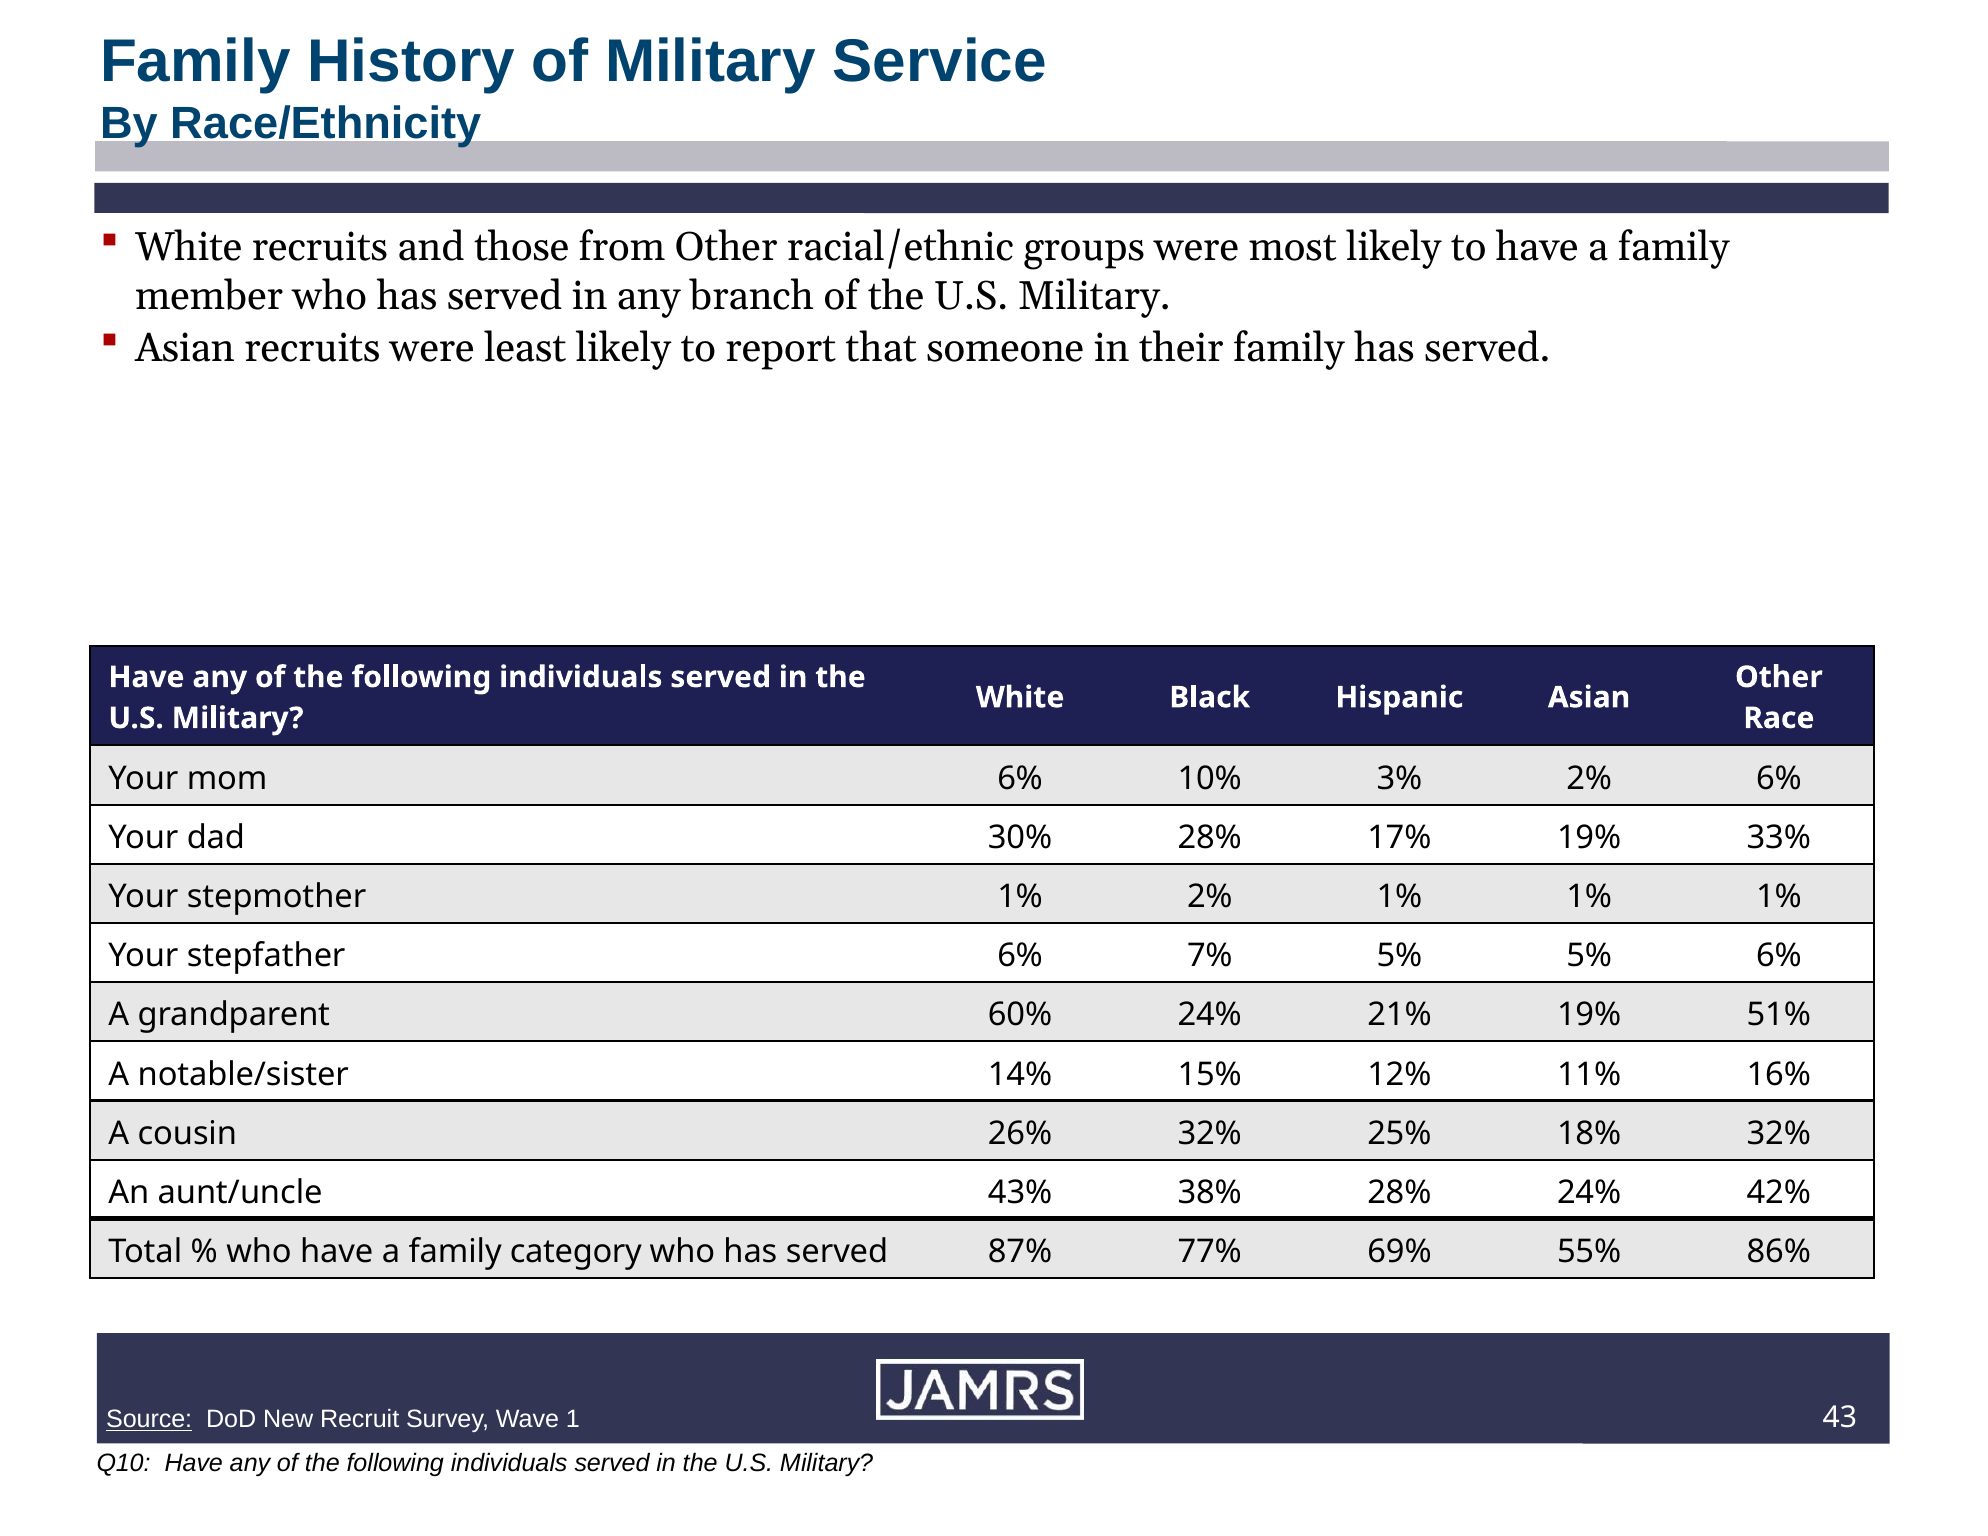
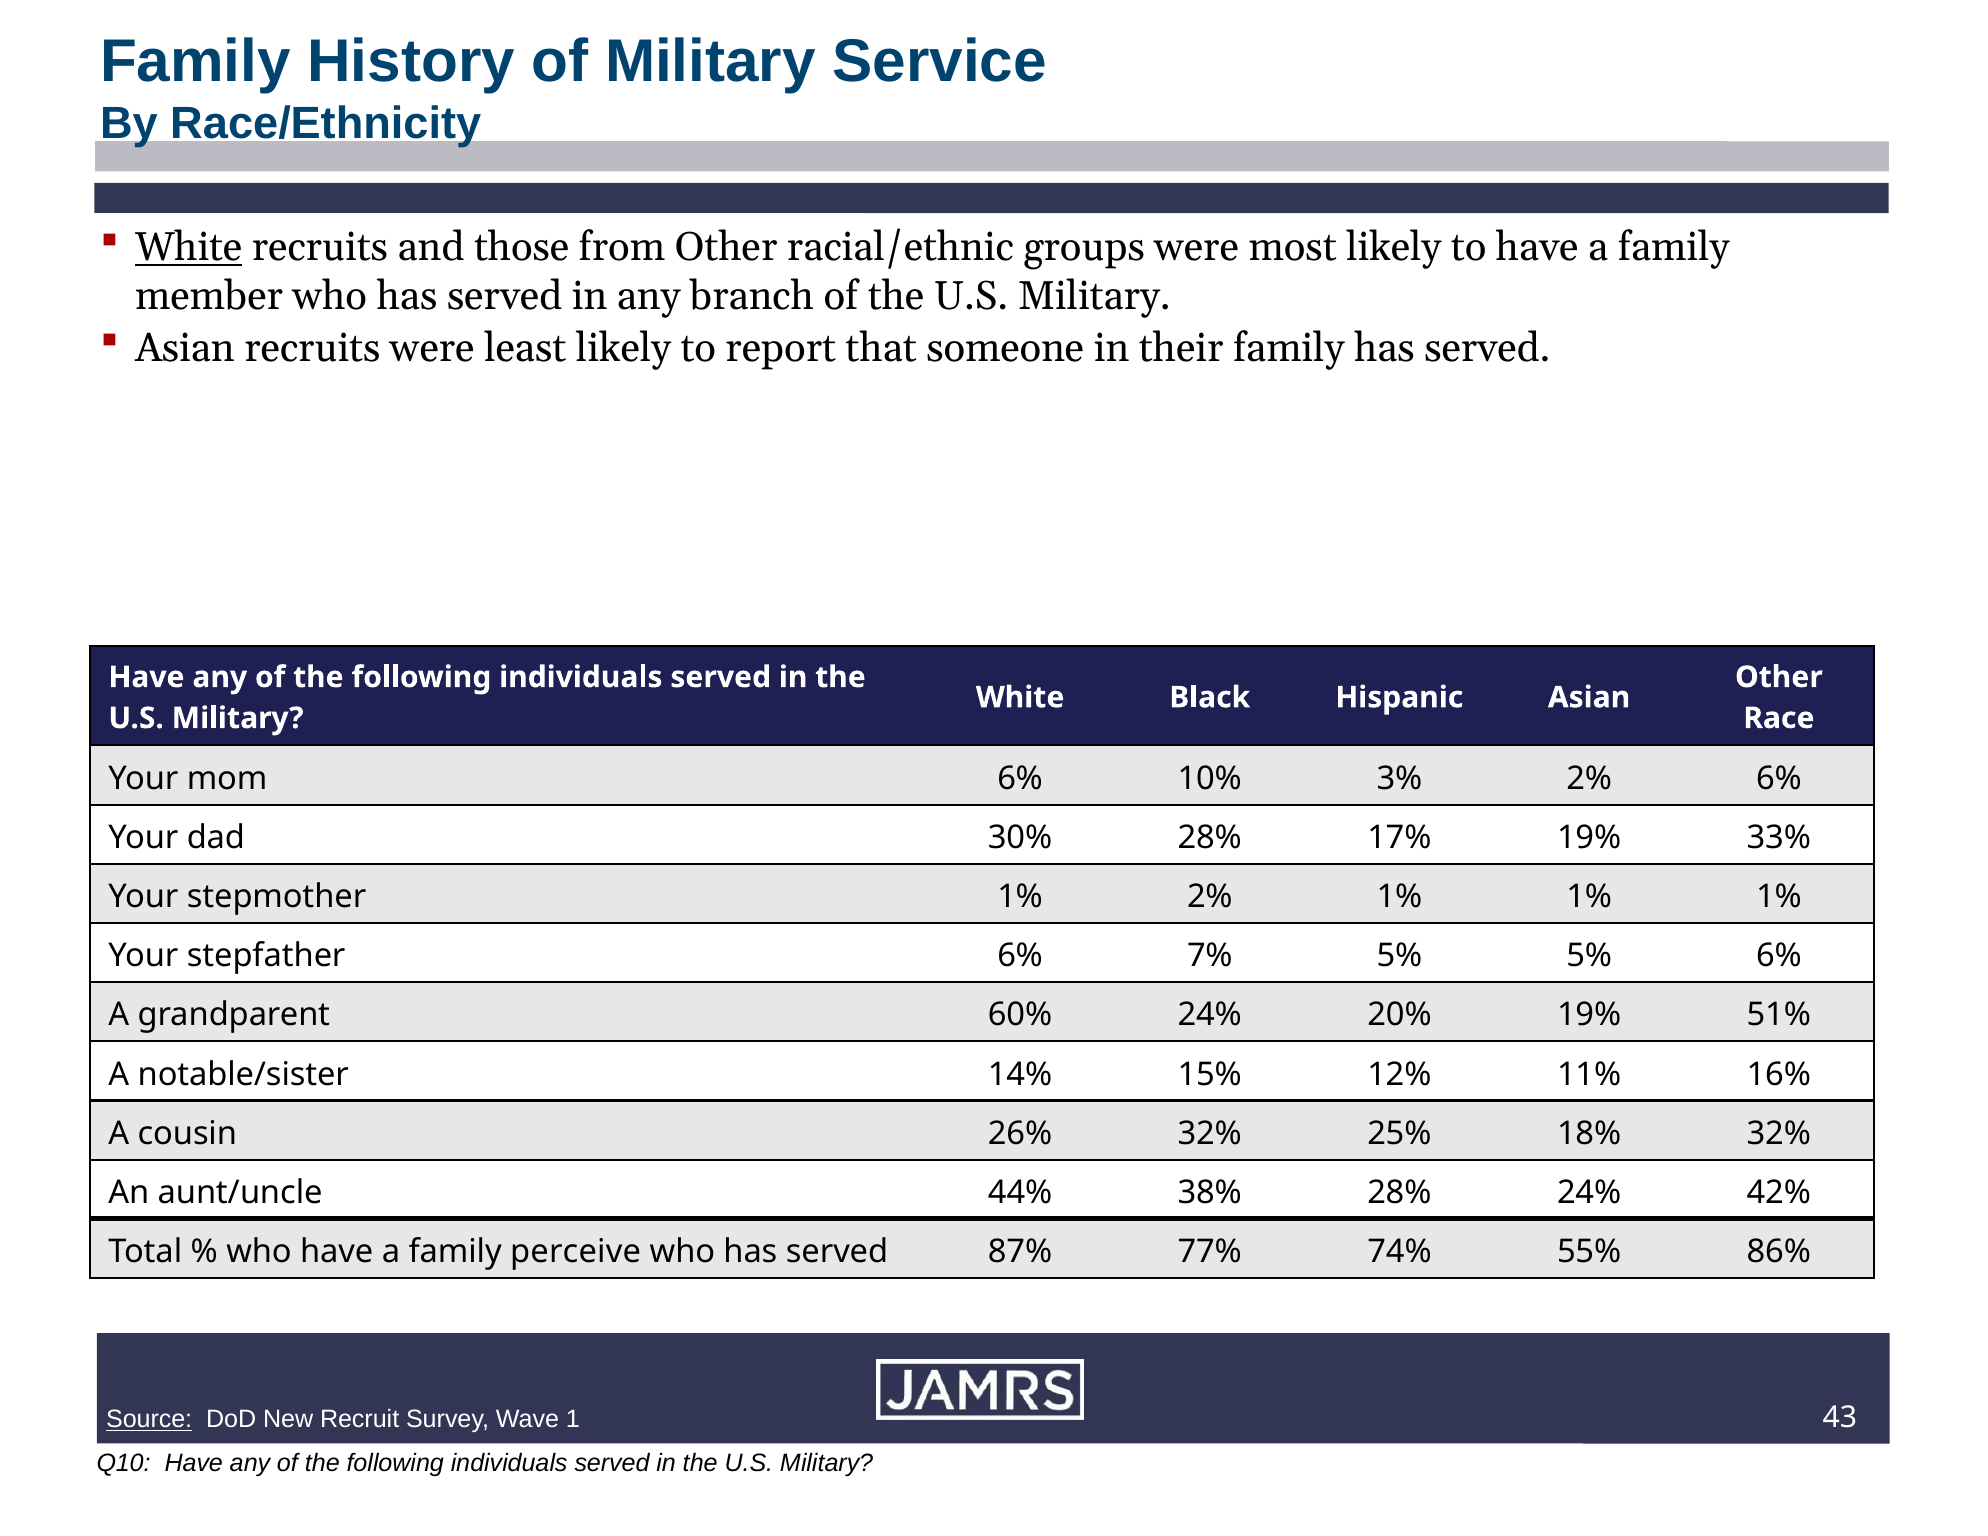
White at (189, 248) underline: none -> present
21%: 21% -> 20%
43%: 43% -> 44%
category: category -> perceive
69%: 69% -> 74%
